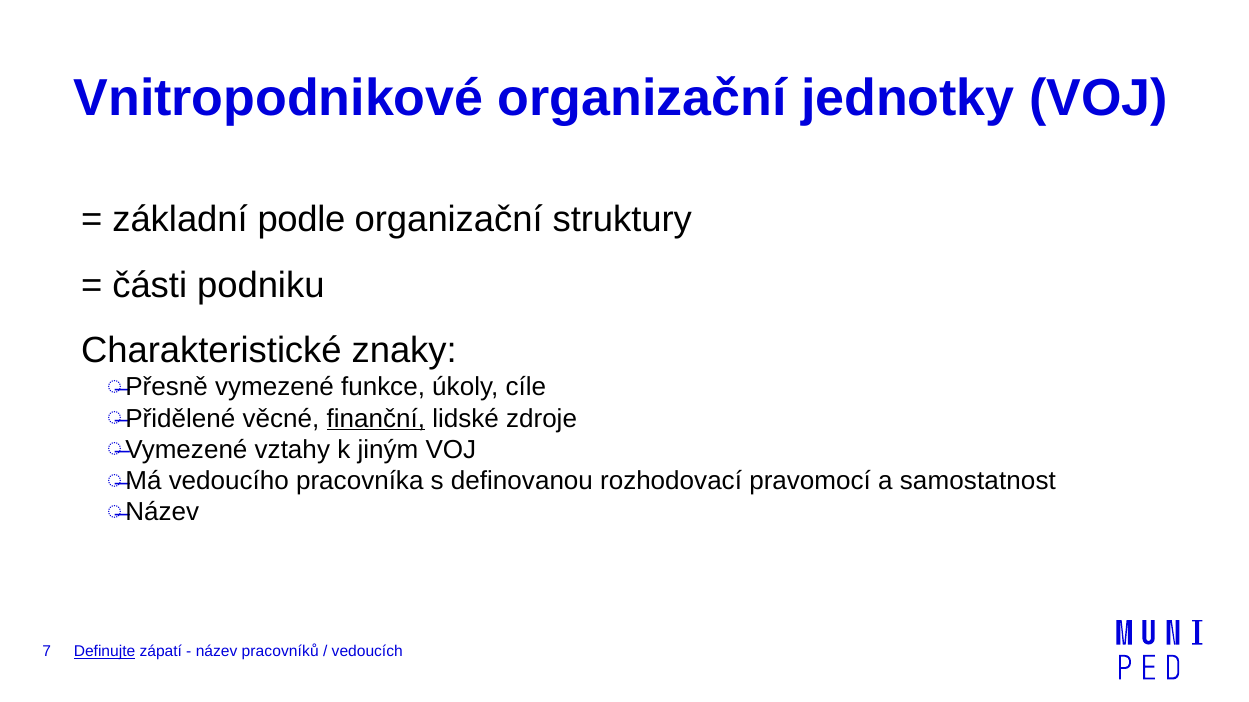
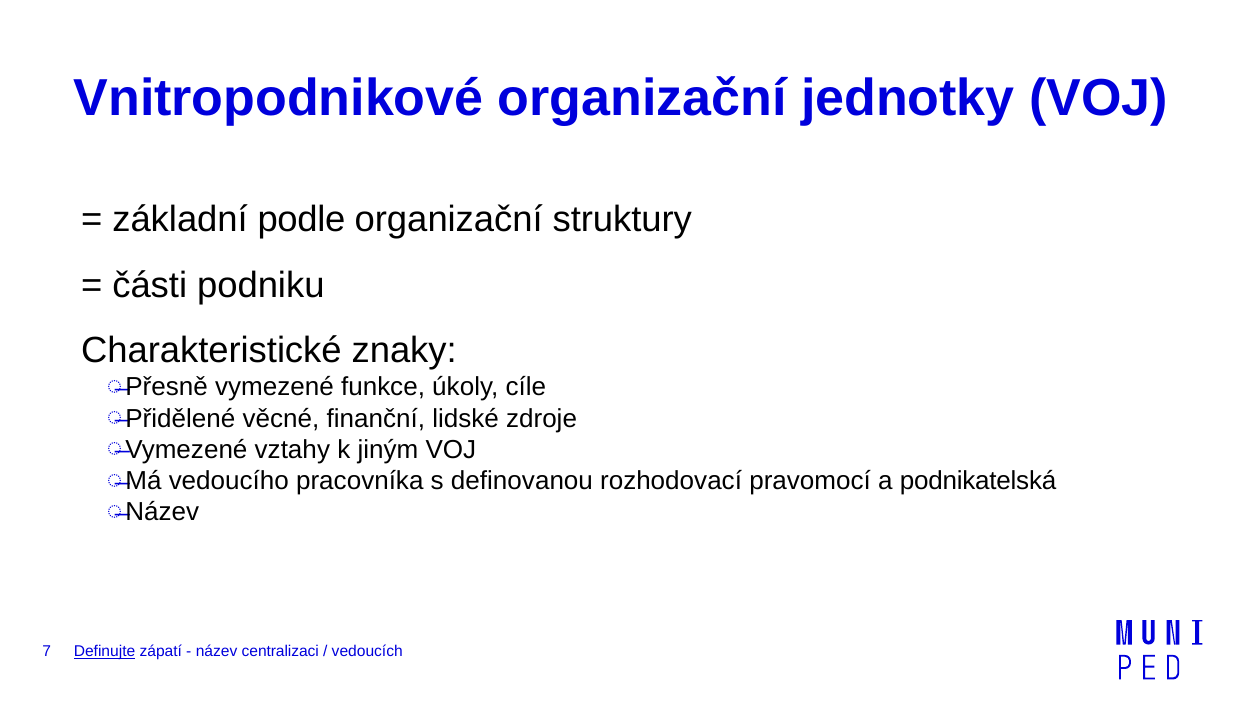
finanční underline: present -> none
samostatnost: samostatnost -> podnikatelská
pracovníků: pracovníků -> centralizaci
